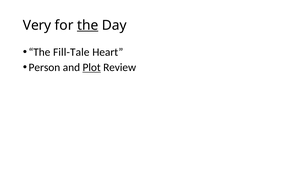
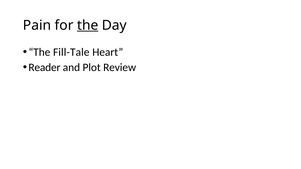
Very: Very -> Pain
Person: Person -> Reader
Plot underline: present -> none
